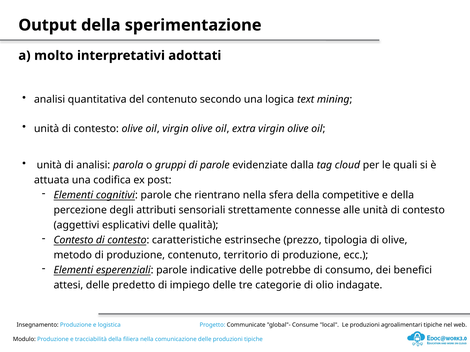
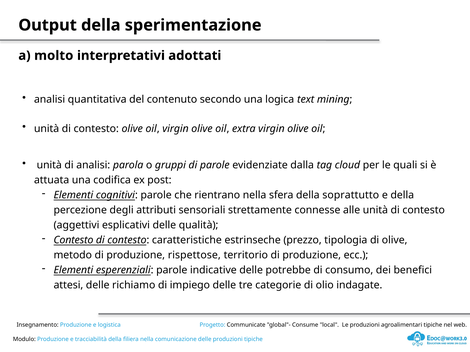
competitive: competitive -> soprattutto
produzione contenuto: contenuto -> rispettose
predetto: predetto -> richiamo
